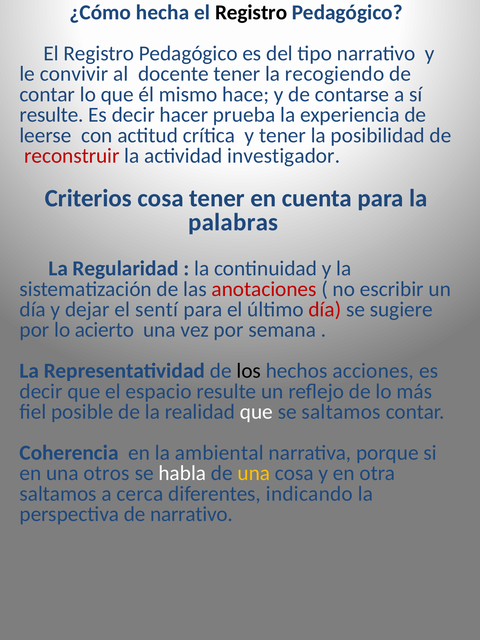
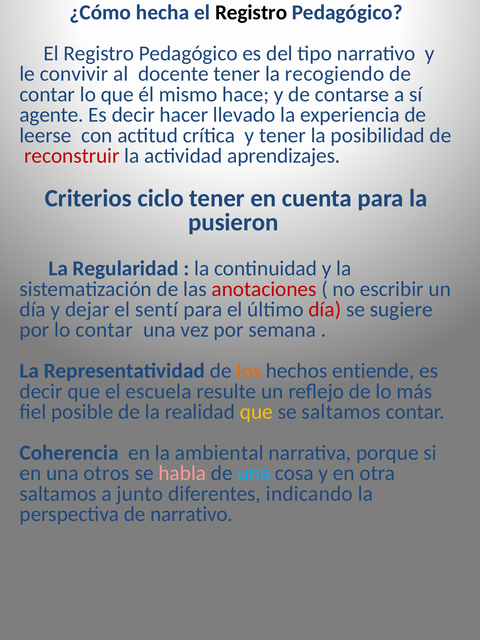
resulte at (52, 115): resulte -> agente
prueba: prueba -> llevado
investigador: investigador -> aprendizajes
Criterios cosa: cosa -> ciclo
palabras: palabras -> pusieron
lo acierto: acierto -> contar
los colour: black -> orange
acciones: acciones -> entiende
espacio: espacio -> escuela
que at (256, 412) colour: white -> yellow
habla colour: white -> pink
una at (254, 473) colour: yellow -> light blue
cerca: cerca -> junto
